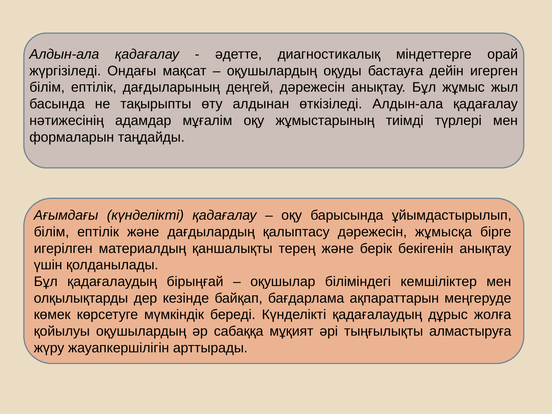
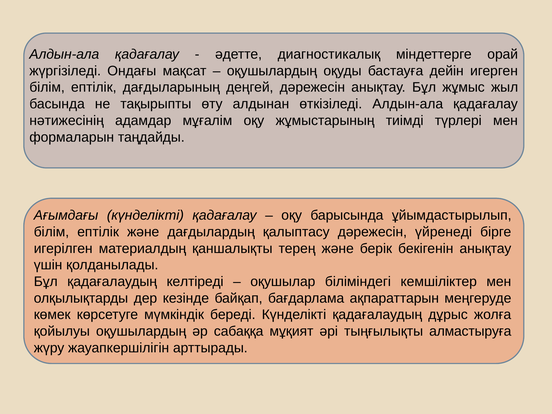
жұмысқа: жұмысқа -> үйренеді
бірыңғай: бірыңғай -> келтіреді
